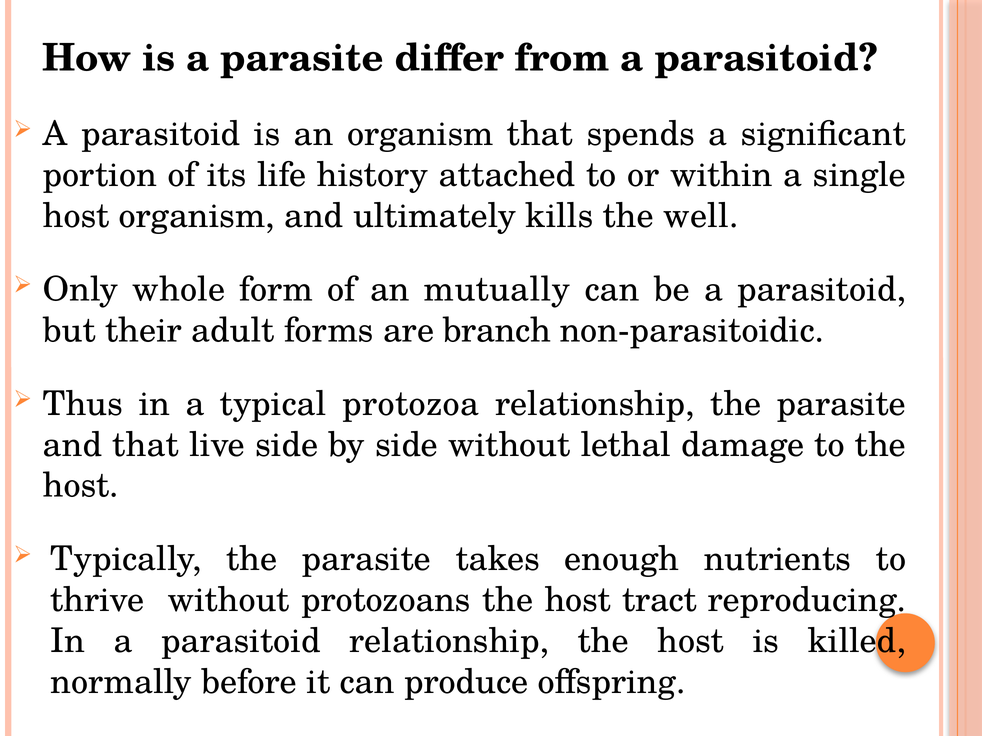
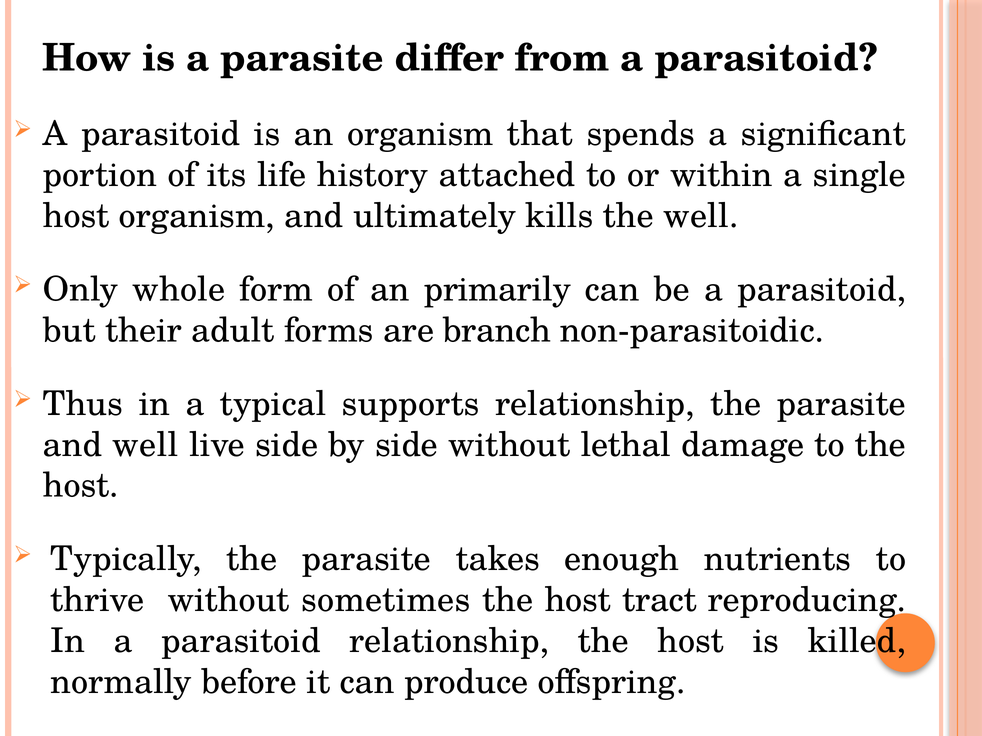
mutually: mutually -> primarily
protozoa: protozoa -> supports
and that: that -> well
protozoans: protozoans -> sometimes
